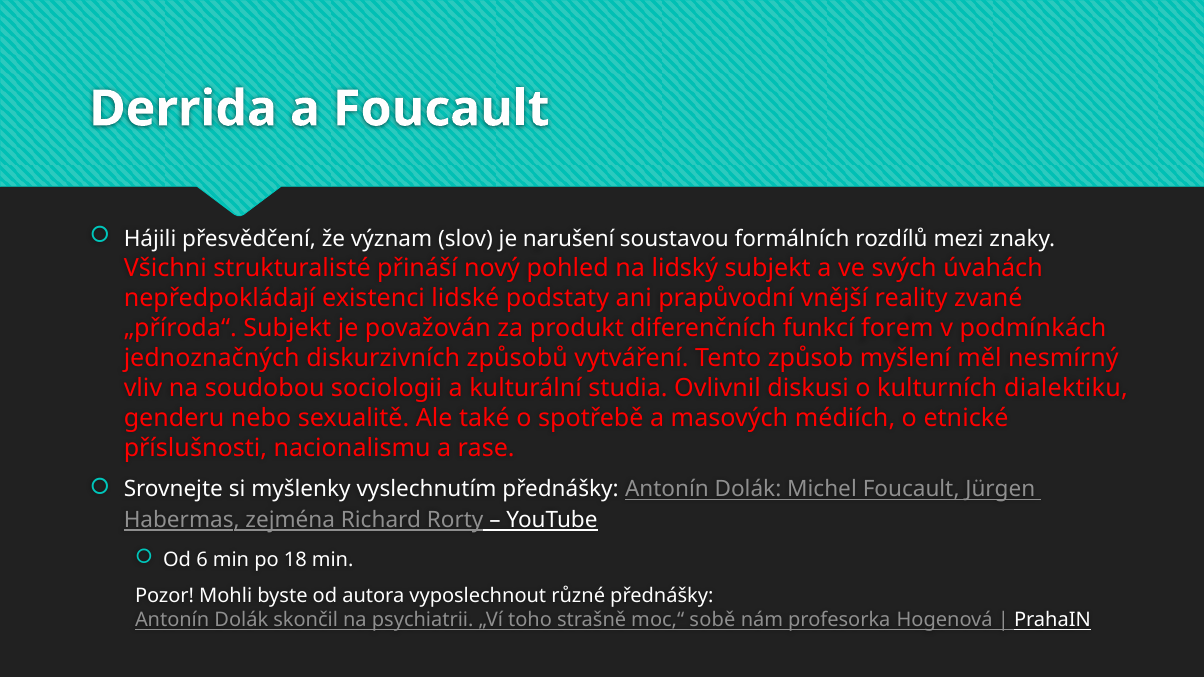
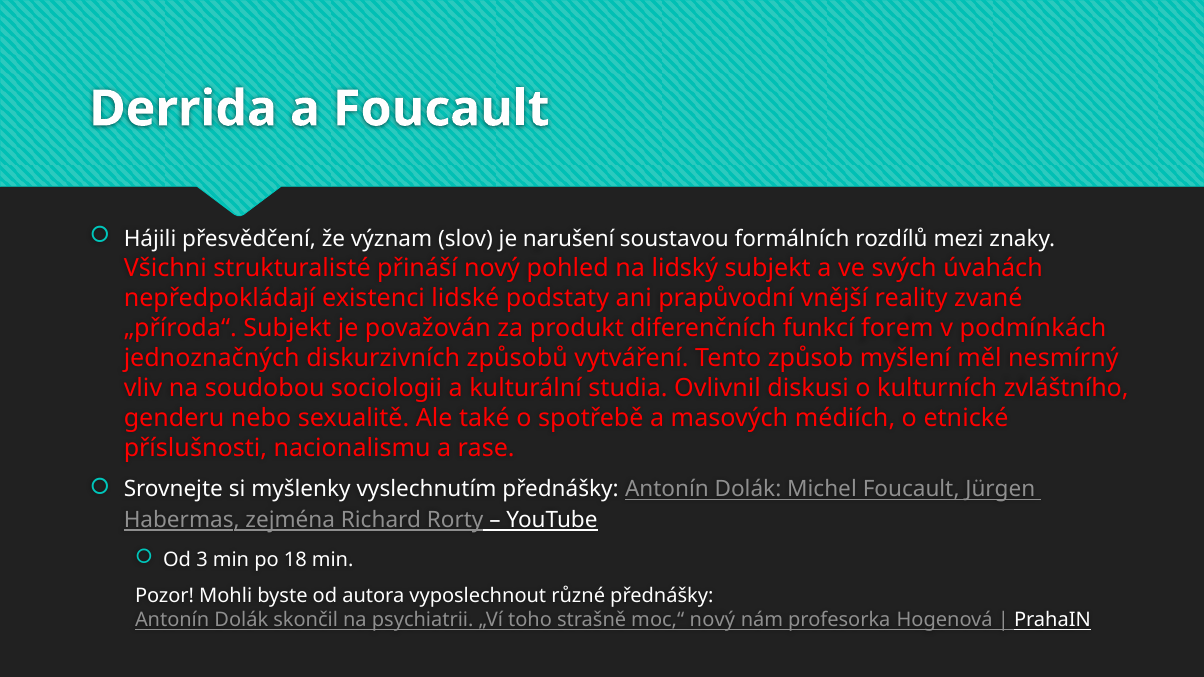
dialektiku: dialektiku -> zvláštního
6: 6 -> 3
moc,“ sobě: sobě -> nový
